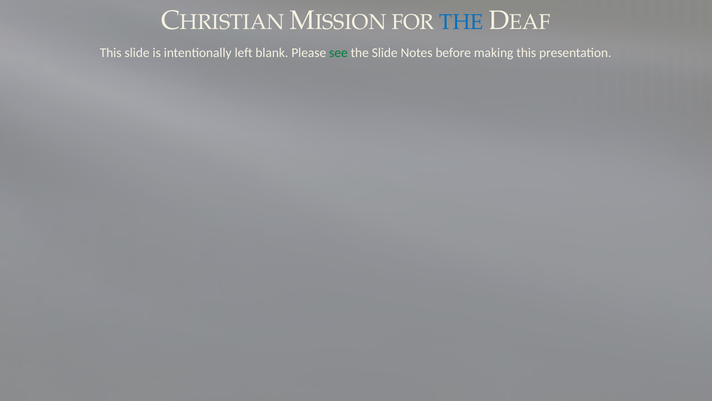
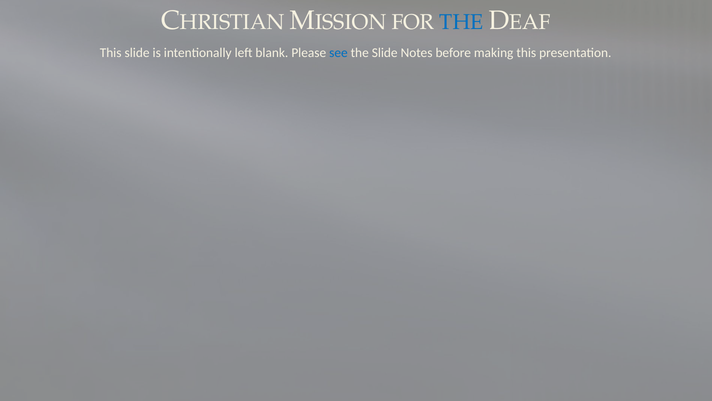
see colour: green -> blue
